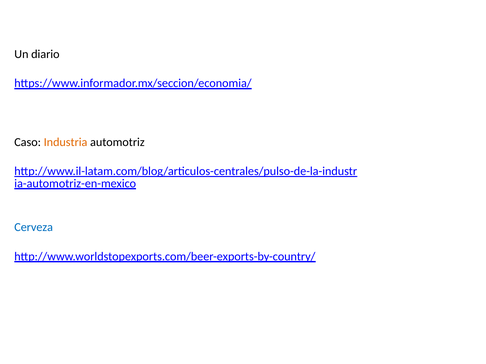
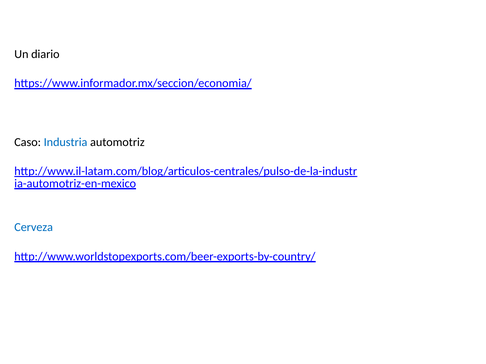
Industria colour: orange -> blue
